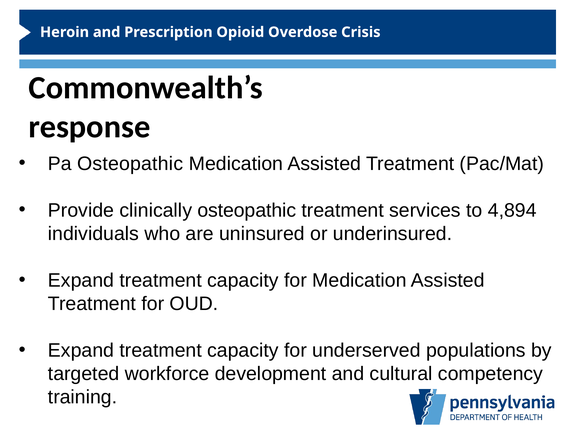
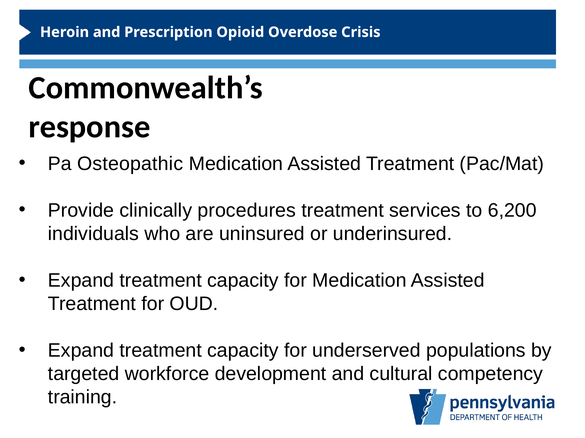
clinically osteopathic: osteopathic -> procedures
4,894: 4,894 -> 6,200
